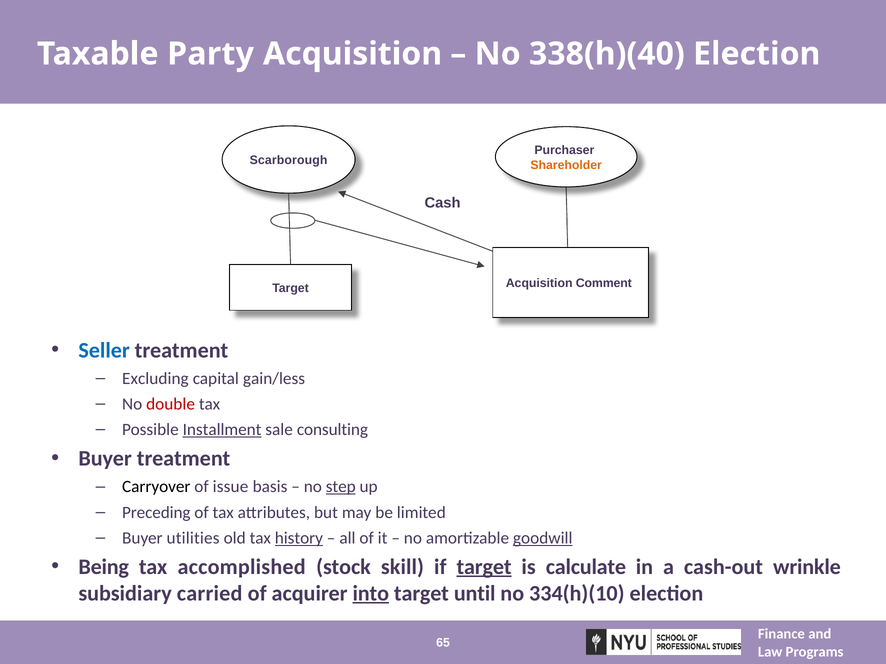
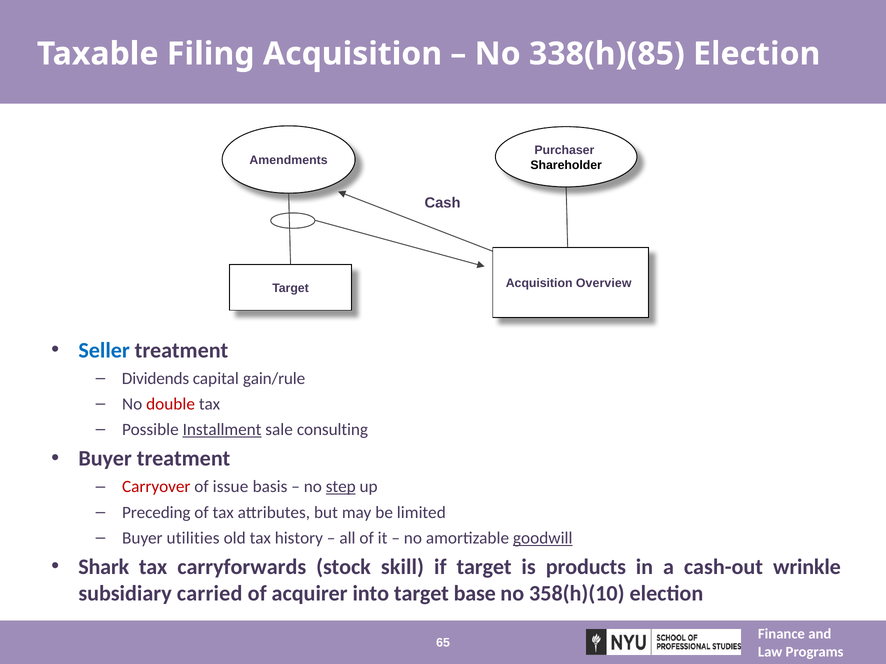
Party: Party -> Filing
338(h)(40: 338(h)(40 -> 338(h)(85
Scarborough: Scarborough -> Amendments
Shareholder colour: orange -> black
Comment: Comment -> Overview
Excluding: Excluding -> Dividends
gain/less: gain/less -> gain/rule
Carryover colour: black -> red
history underline: present -> none
Being: Being -> Shark
accomplished: accomplished -> carryforwards
target at (484, 567) underline: present -> none
calculate: calculate -> products
into underline: present -> none
until: until -> base
334(h)(10: 334(h)(10 -> 358(h)(10
